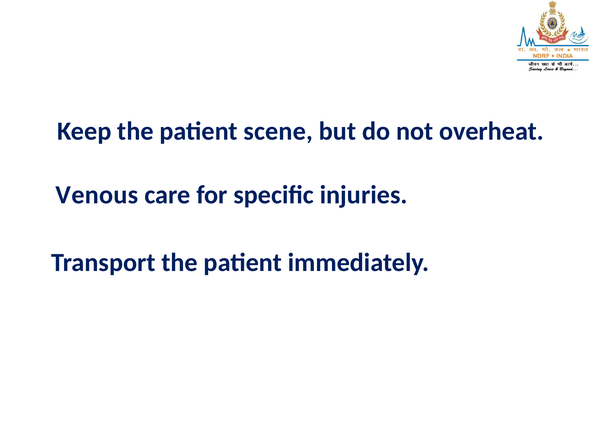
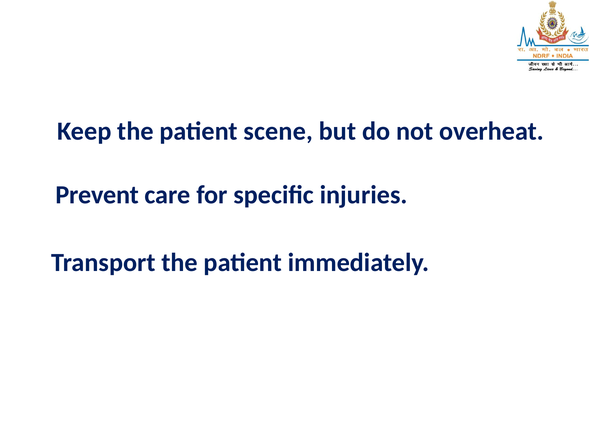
Venous: Venous -> Prevent
